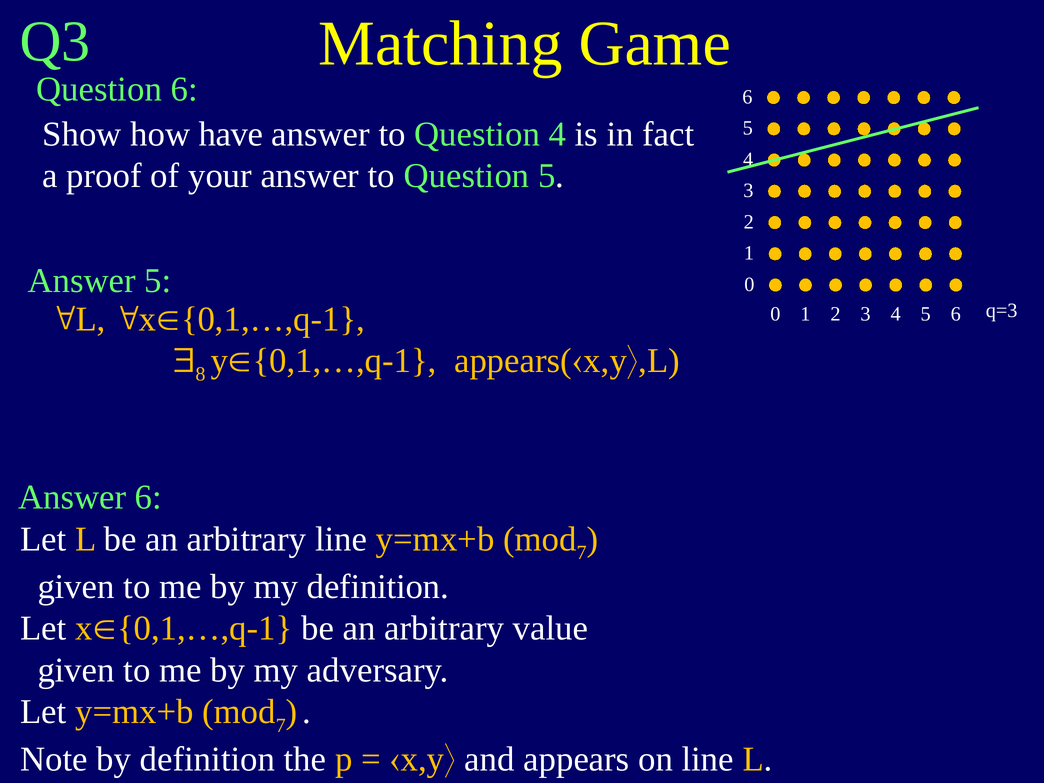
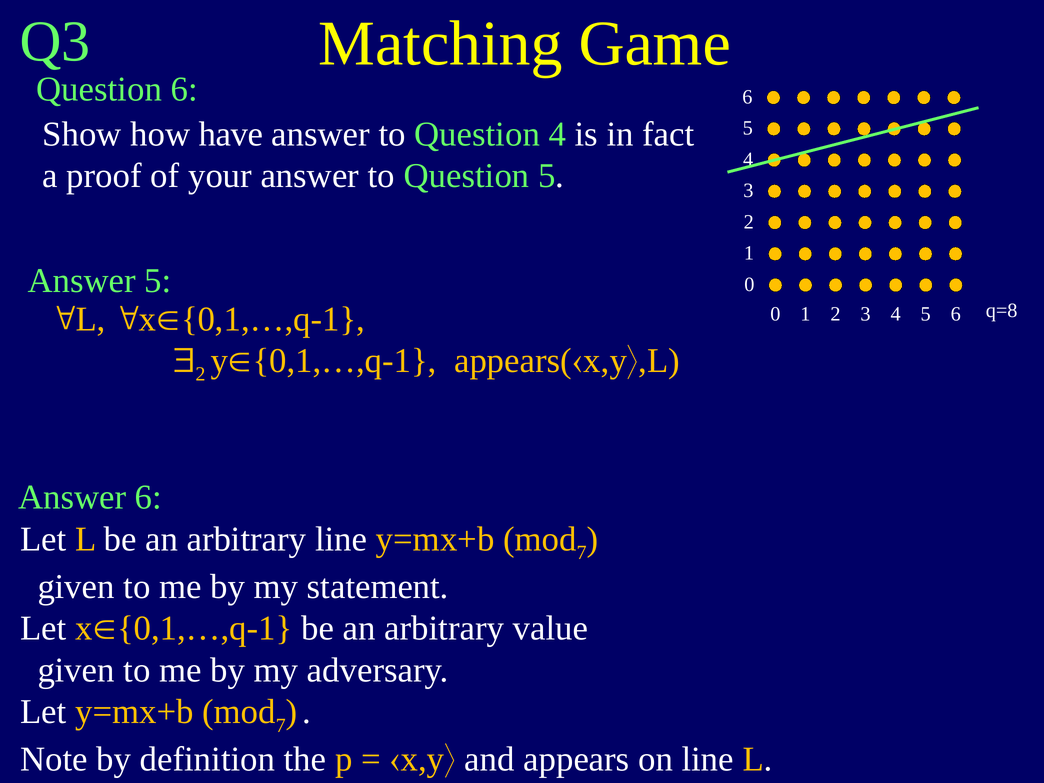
q=3: q=3 -> q=8
8 at (201, 374): 8 -> 2
my definition: definition -> statement
